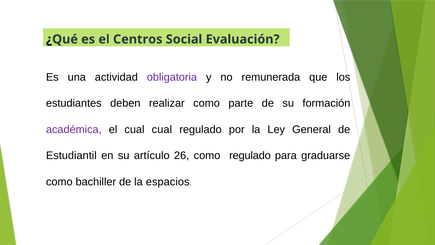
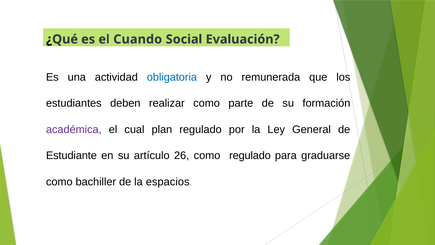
Centros: Centros -> Cuando
obligatoria colour: purple -> blue
cual cual: cual -> plan
Estudiantil: Estudiantil -> Estudiante
